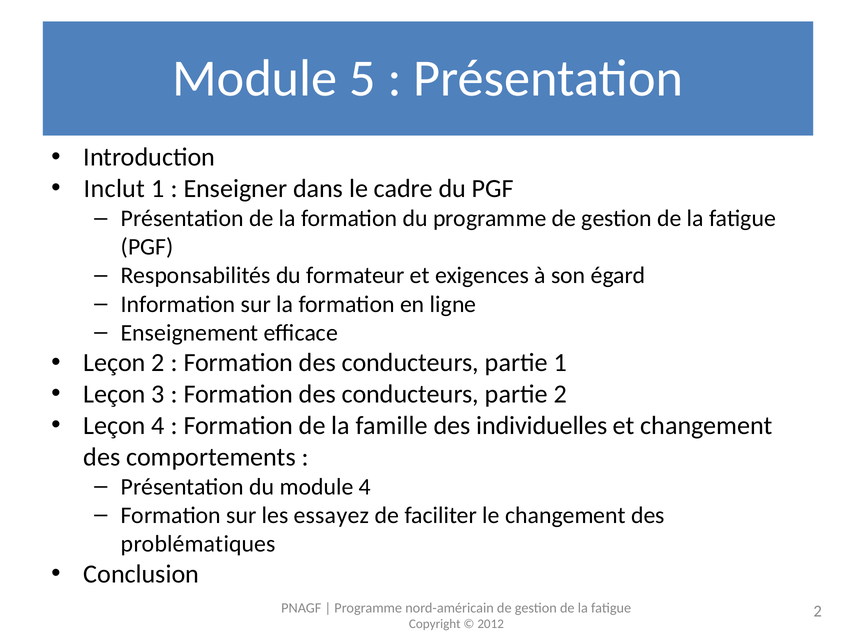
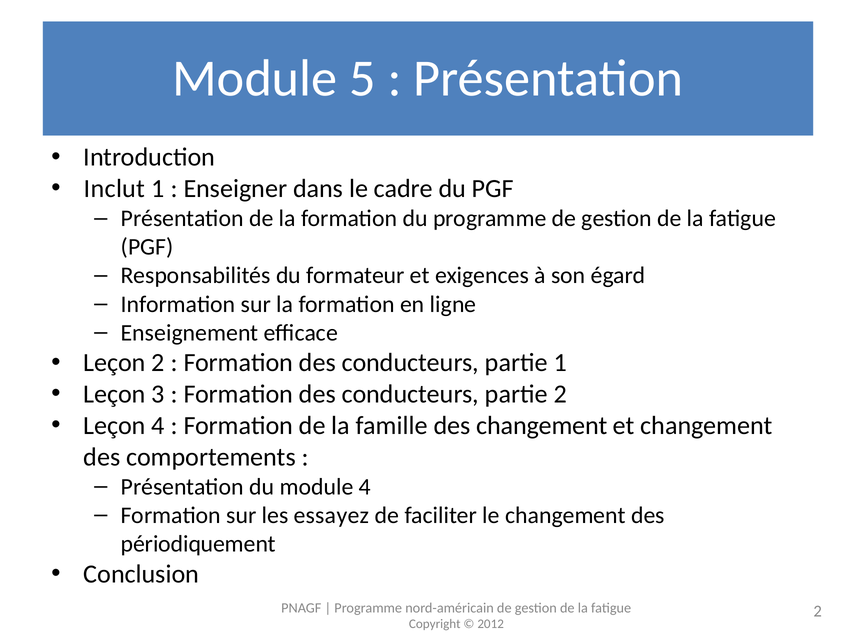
des individuelles: individuelles -> changement
problématiques: problématiques -> périodiquement
